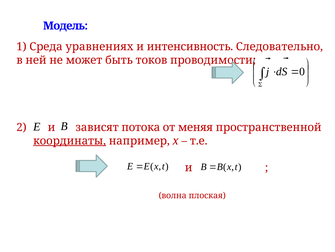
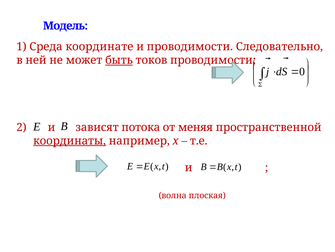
уравнениях: уравнениях -> координате
и интенсивность: интенсивность -> проводимости
быть underline: none -> present
